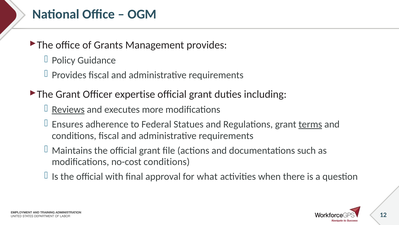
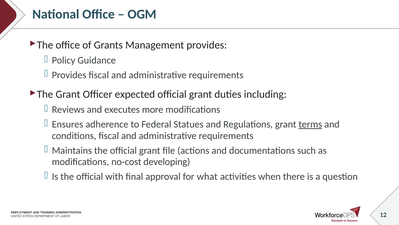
expertise: expertise -> expected
Reviews underline: present -> none
no-cost conditions: conditions -> developing
